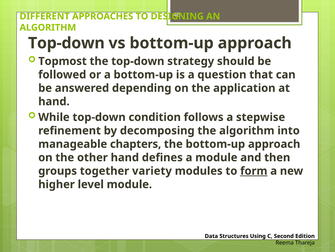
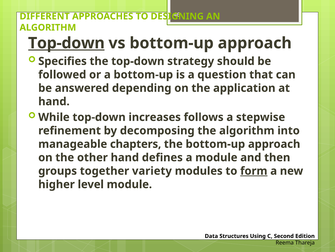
Top-down at (66, 43) underline: none -> present
Topmost: Topmost -> Specifies
condition: condition -> increases
